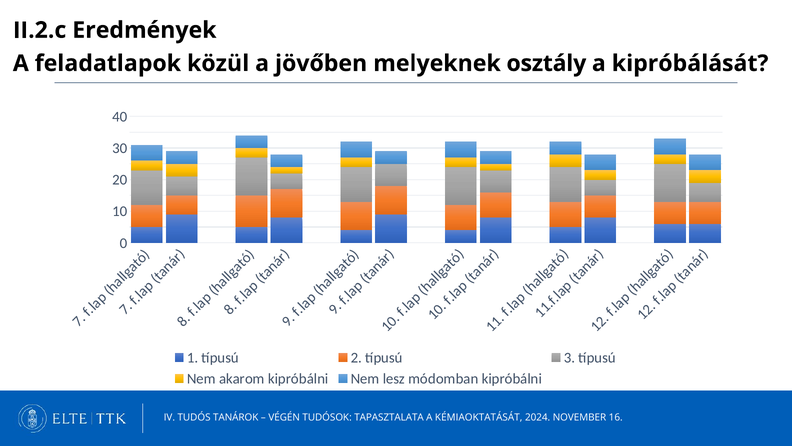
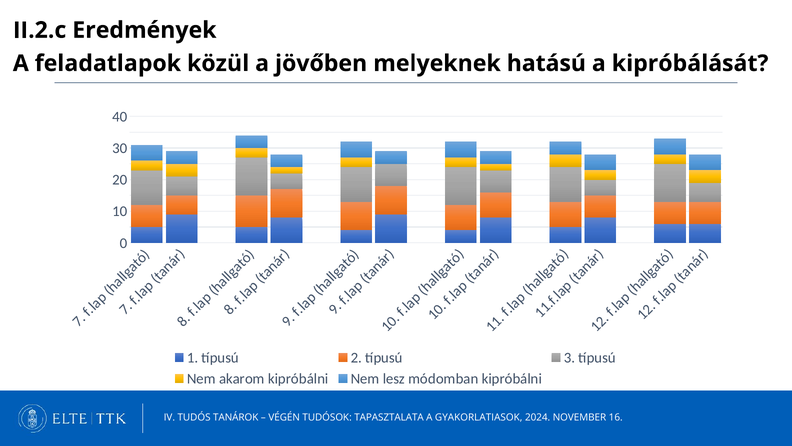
osztály: osztály -> hatású
KÉMIAOKTATÁSÁT: KÉMIAOKTATÁSÁT -> GYAKORLATIASOK
